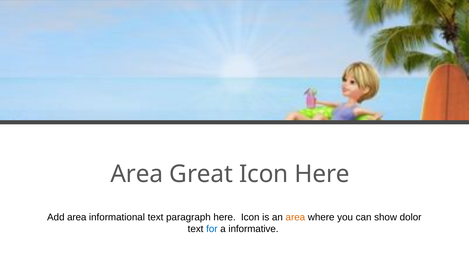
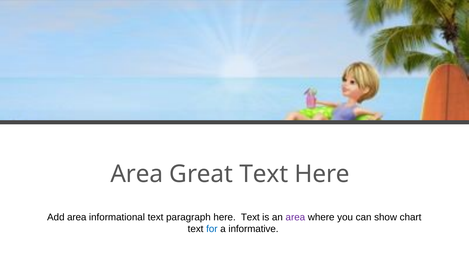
Great Icon: Icon -> Text
here Icon: Icon -> Text
area at (295, 217) colour: orange -> purple
dolor: dolor -> chart
